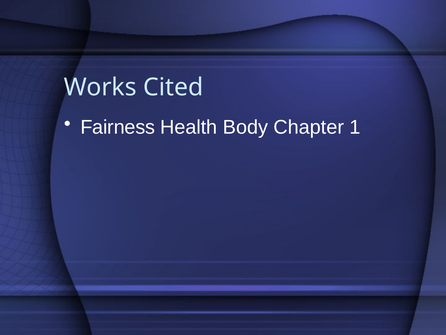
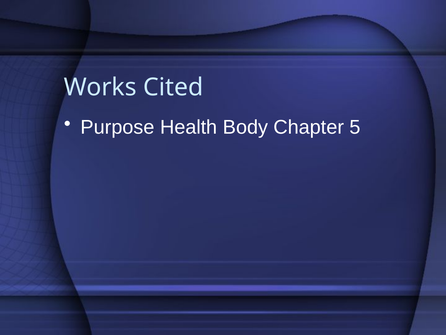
Fairness: Fairness -> Purpose
1: 1 -> 5
